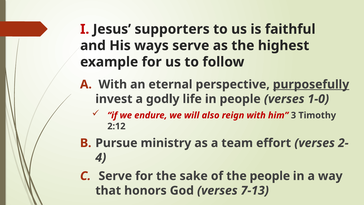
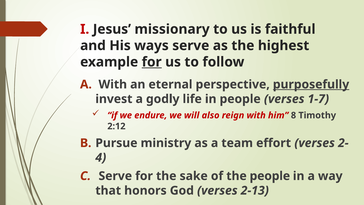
supporters: supporters -> missionary
for at (152, 62) underline: none -> present
1-0: 1-0 -> 1-7
3: 3 -> 8
7-13: 7-13 -> 2-13
